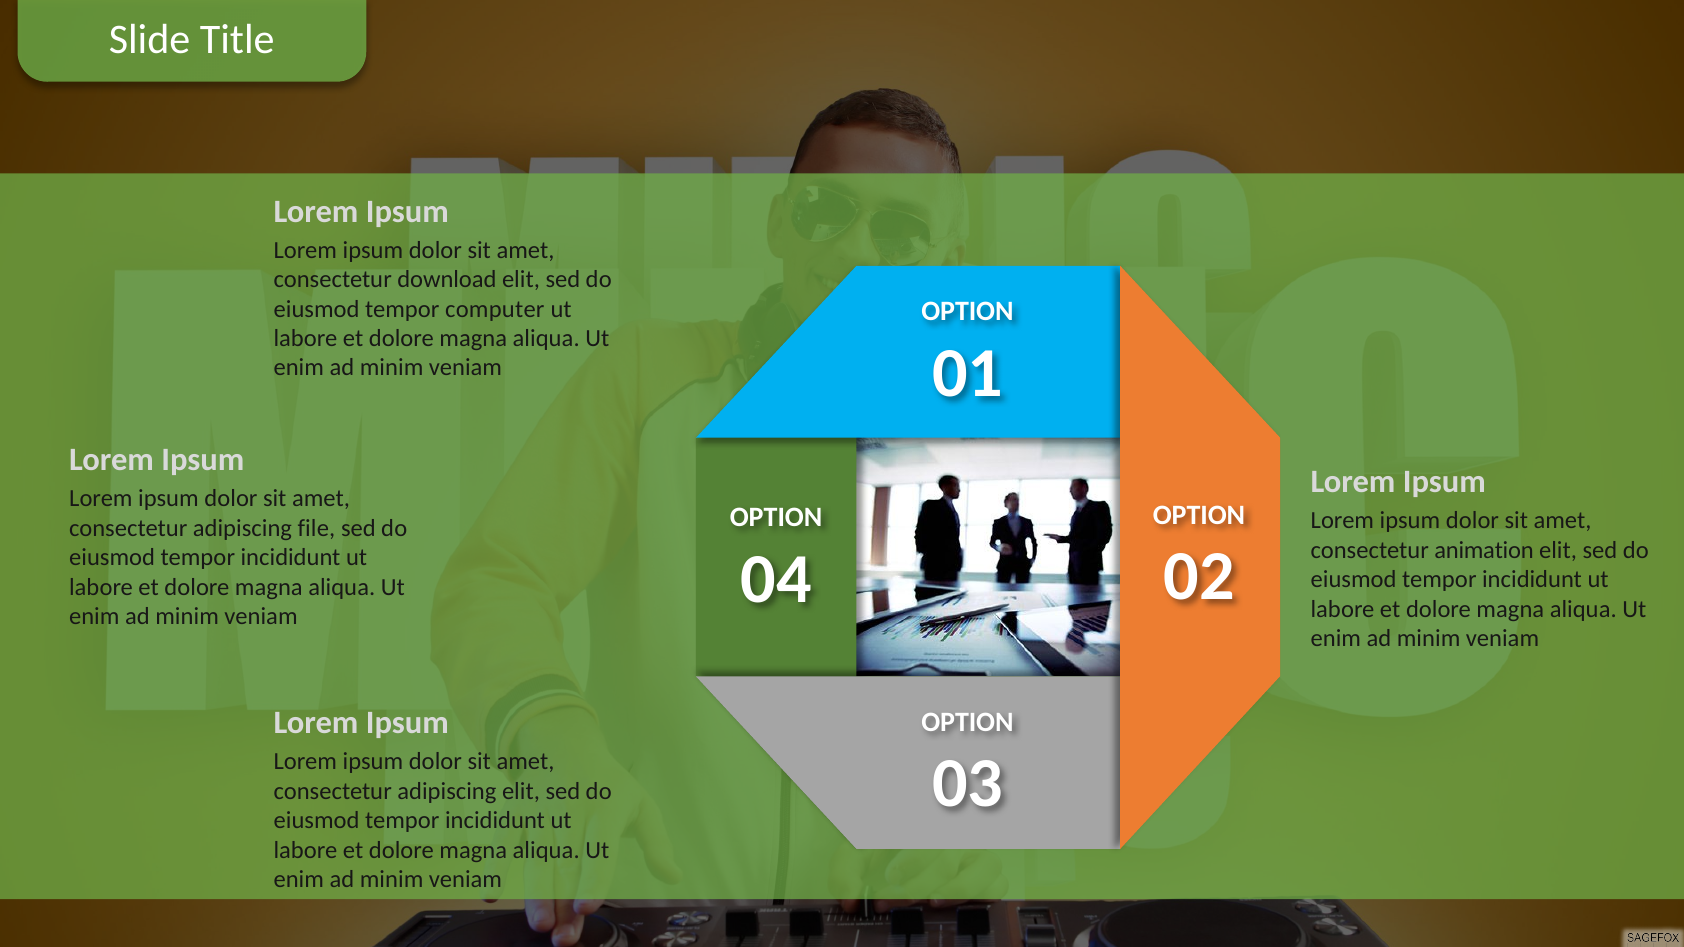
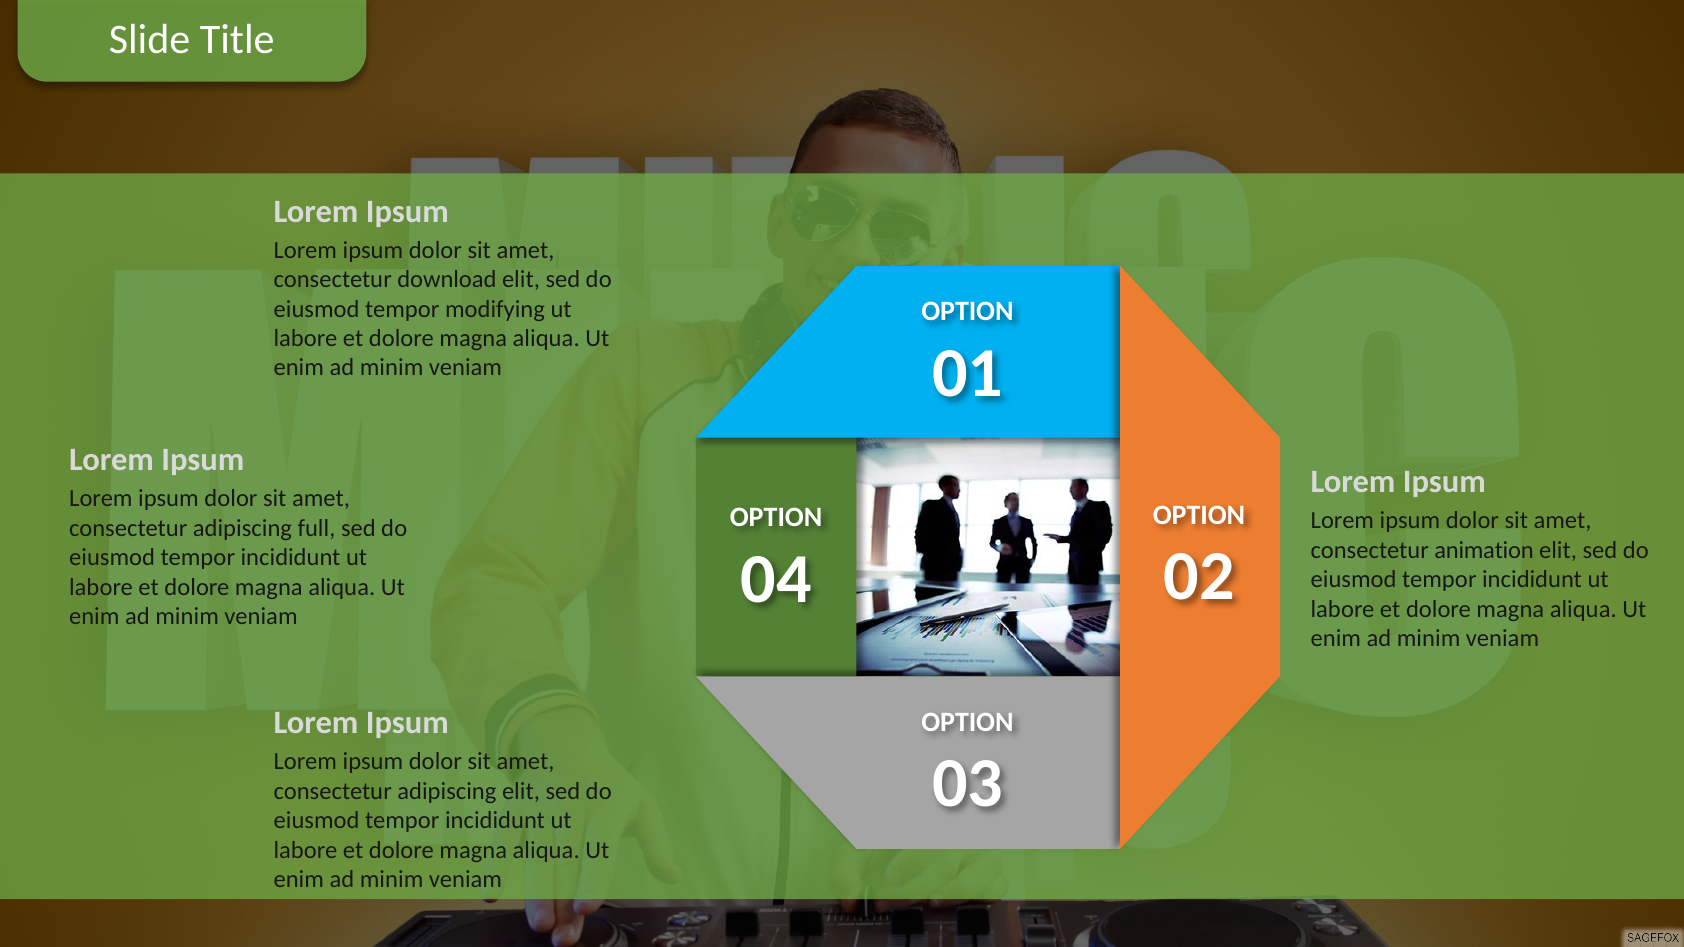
computer: computer -> modifying
file: file -> full
